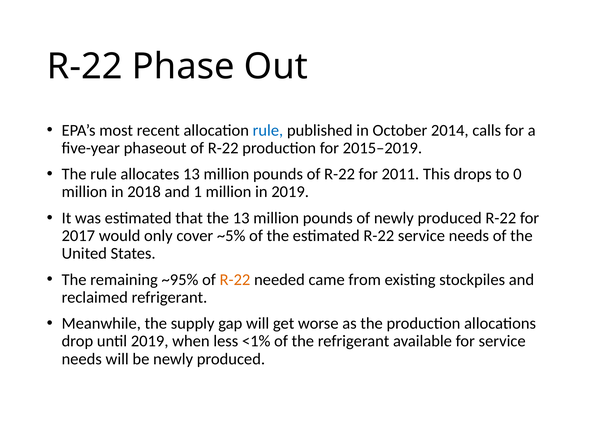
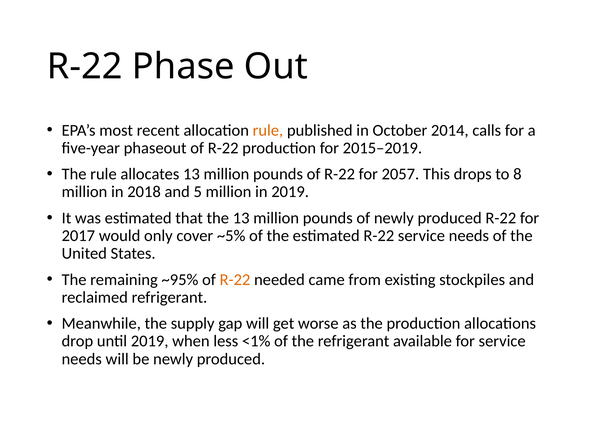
rule at (268, 130) colour: blue -> orange
2011: 2011 -> 2057
0: 0 -> 8
1: 1 -> 5
